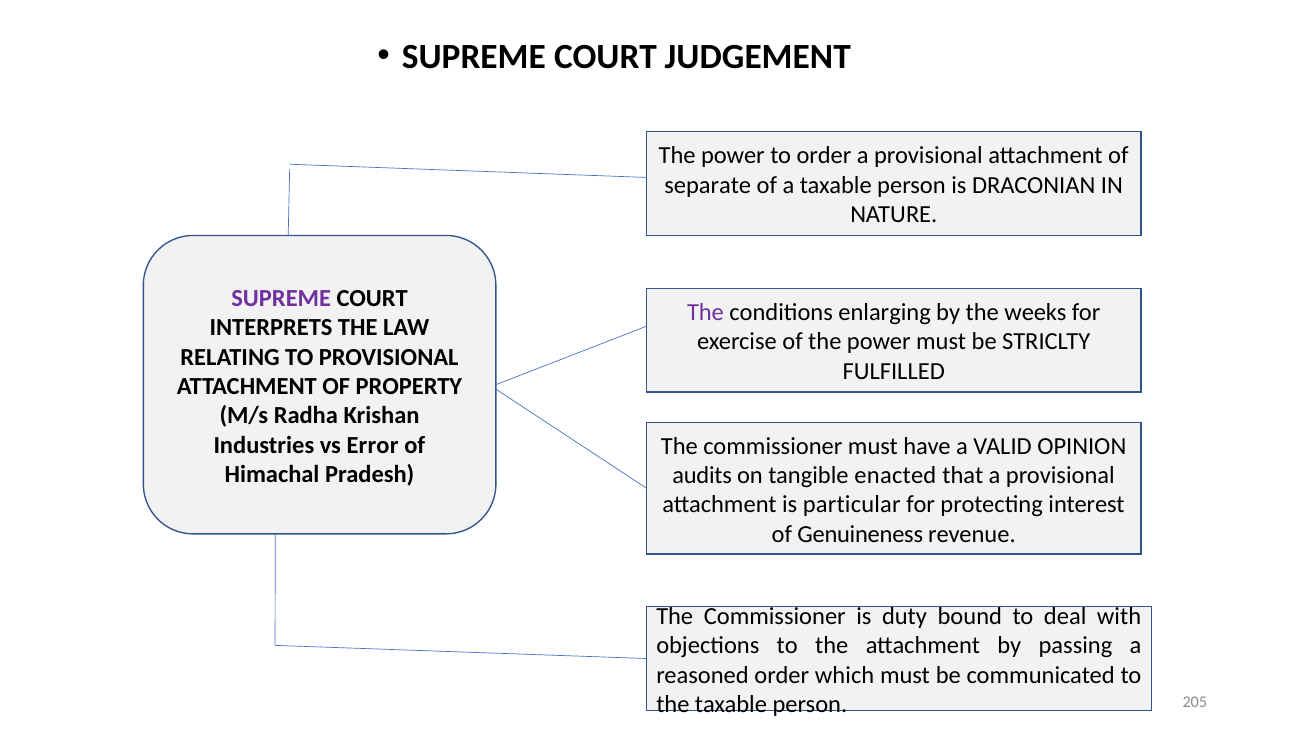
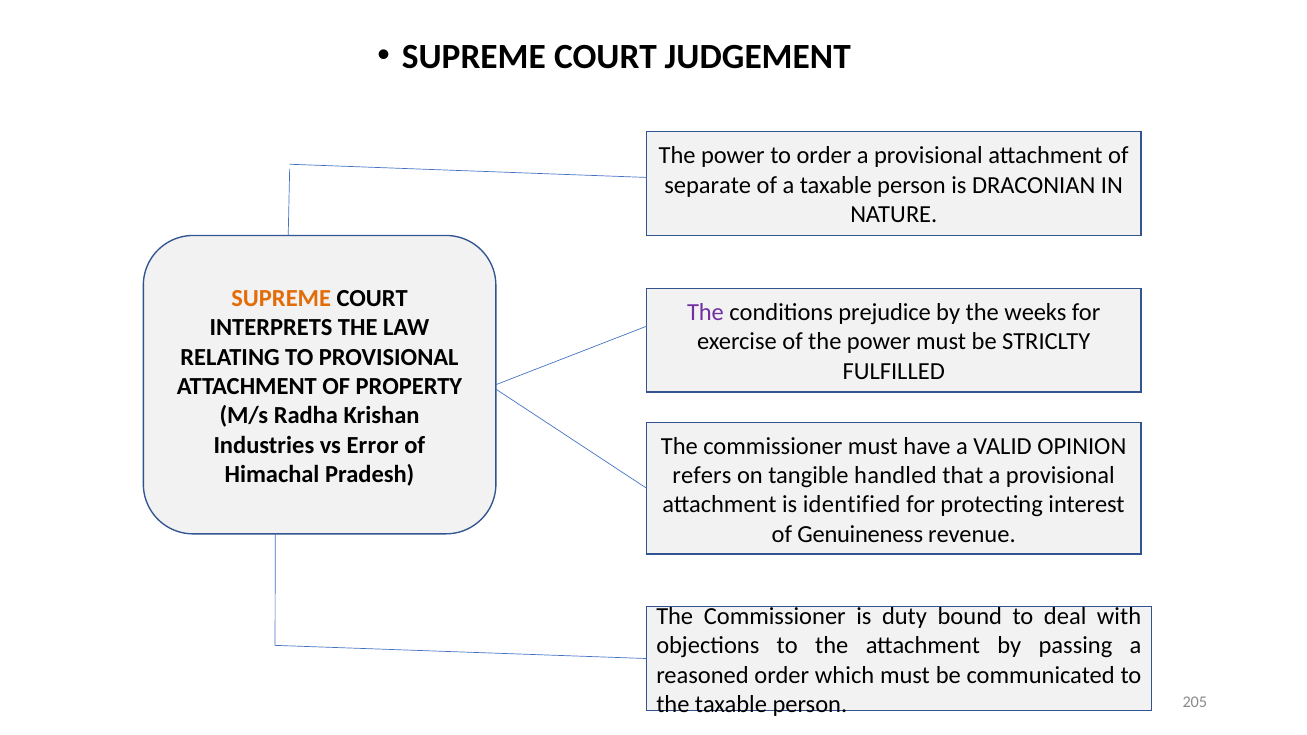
SUPREME at (281, 298) colour: purple -> orange
enlarging: enlarging -> prejudice
audits: audits -> refers
enacted: enacted -> handled
particular: particular -> identified
